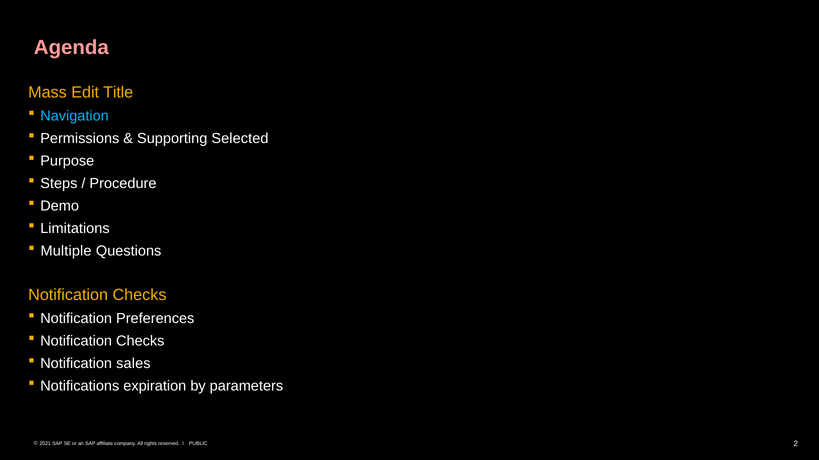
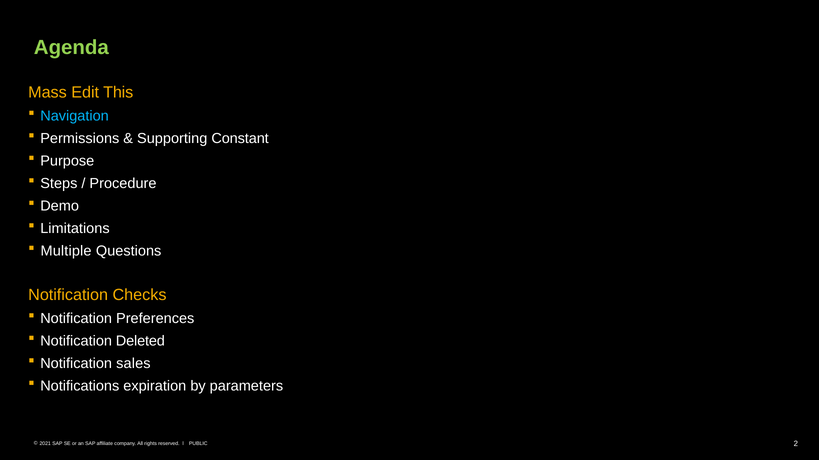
Agenda colour: pink -> light green
Title: Title -> This
Selected: Selected -> Constant
Checks at (140, 341): Checks -> Deleted
